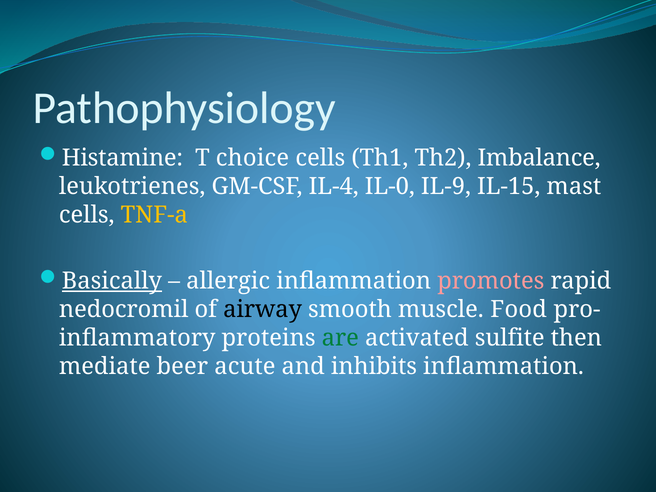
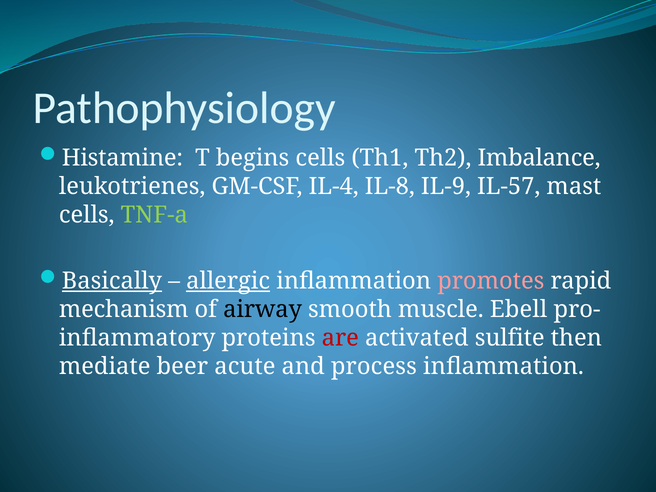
choice: choice -> begins
IL-0: IL-0 -> IL-8
IL-15: IL-15 -> IL-57
TNF-a colour: yellow -> light green
allergic underline: none -> present
nedocromil: nedocromil -> mechanism
Food: Food -> Ebell
are colour: green -> red
inhibits: inhibits -> process
